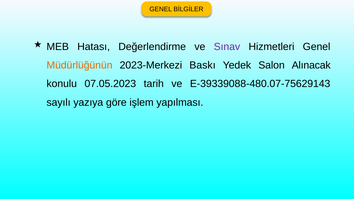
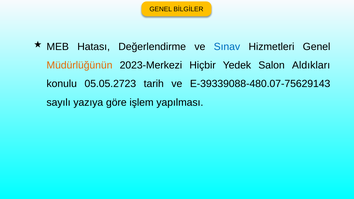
Sınav colour: purple -> blue
Baskı: Baskı -> Hiçbir
Alınacak: Alınacak -> Aldıkları
07.05.2023: 07.05.2023 -> 05.05.2723
